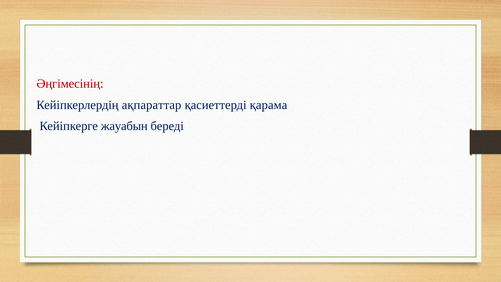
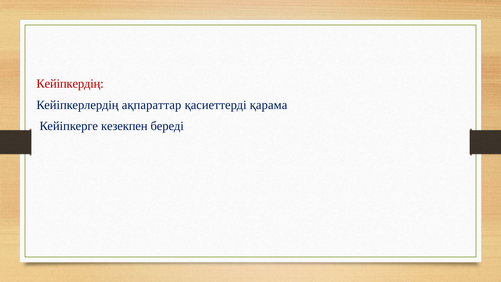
Әңгімесінің: Әңгімесінің -> Кейіпкердің
жауабын: жауабын -> кезекпен
